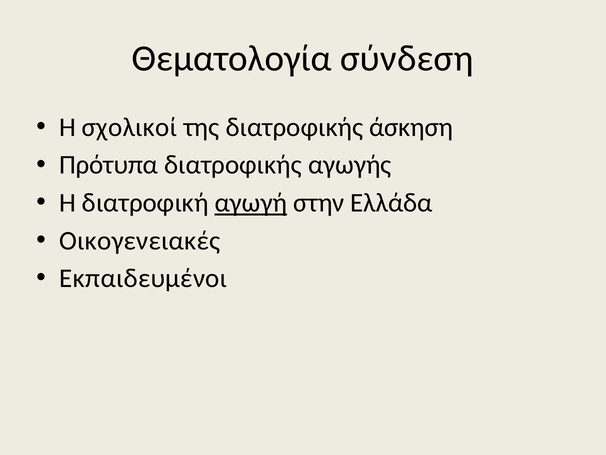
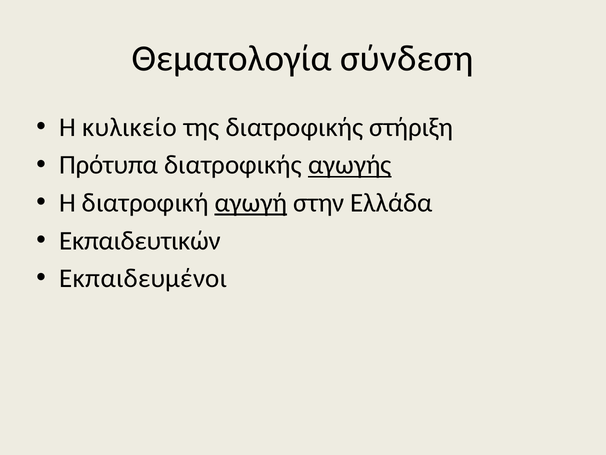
σχολικοί: σχολικοί -> κυλικείο
άσκηση: άσκηση -> στήριξη
αγωγής underline: none -> present
Οικογενειακές: Οικογενειακές -> Εκπαιδευτικών
